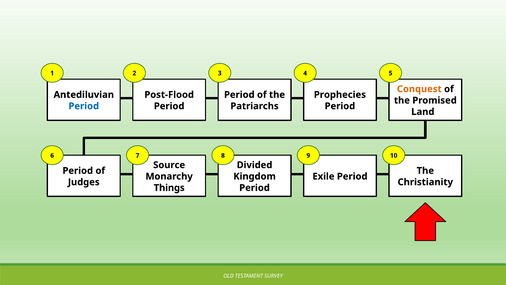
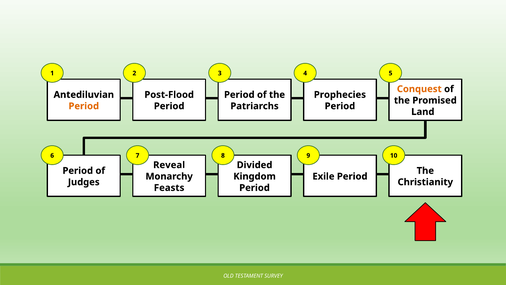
Period at (84, 106) colour: blue -> orange
Source: Source -> Reveal
Things: Things -> Feasts
